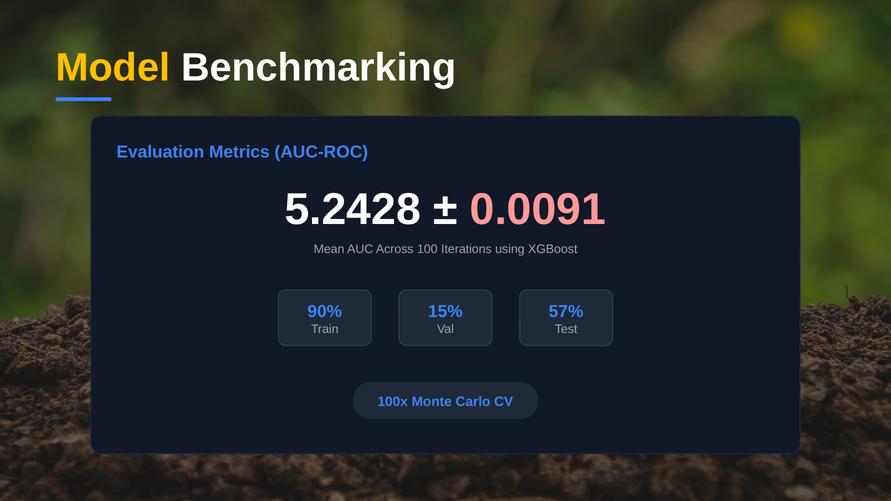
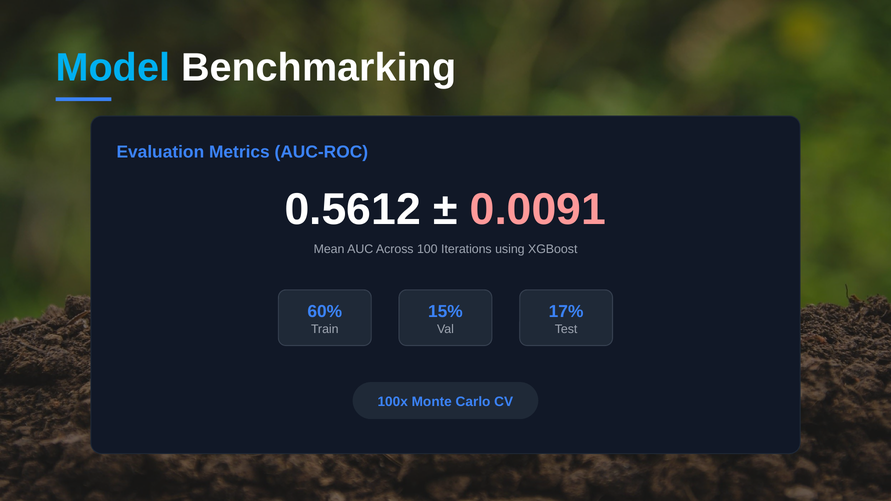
Model colour: yellow -> light blue
5.2428: 5.2428 -> 0.5612
90%: 90% -> 60%
57%: 57% -> 17%
